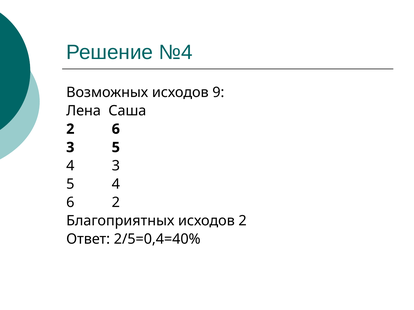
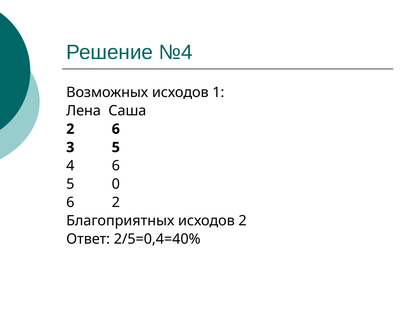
9: 9 -> 1
4 3: 3 -> 6
4 at (116, 184): 4 -> 0
